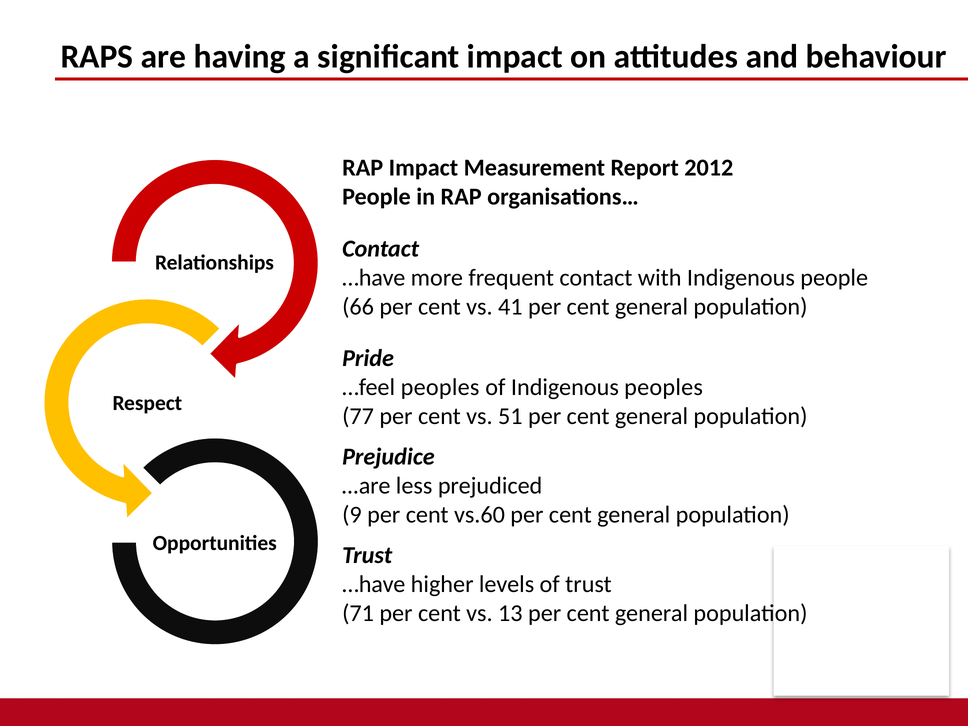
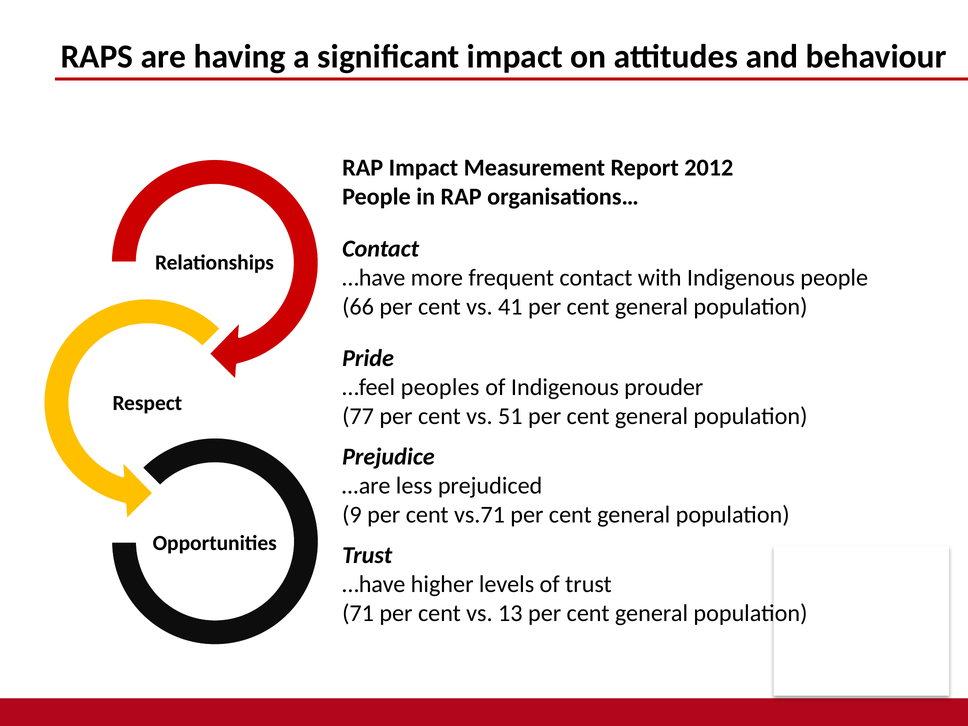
Indigenous peoples: peoples -> prouder
vs.60: vs.60 -> vs.71
